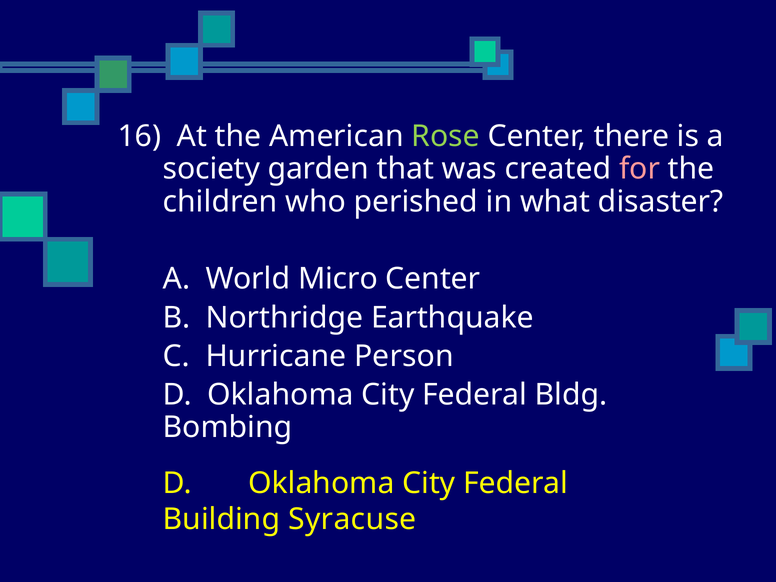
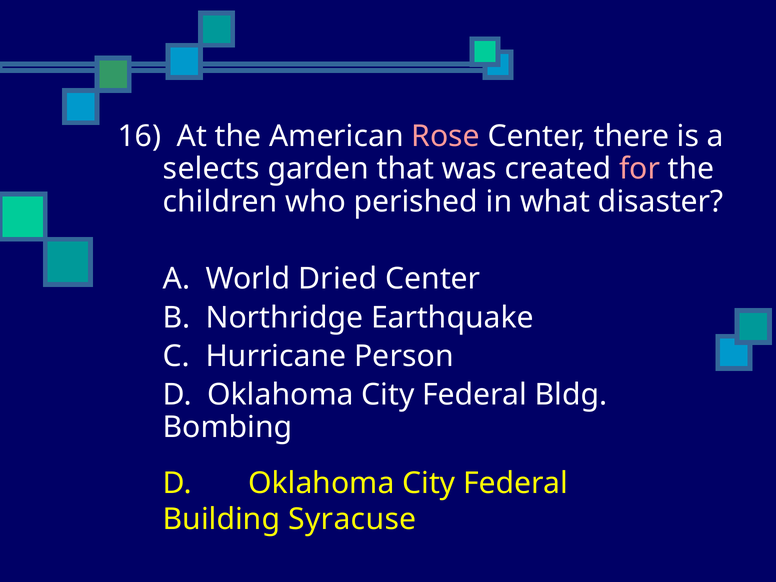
Rose colour: light green -> pink
society: society -> selects
Micro: Micro -> Dried
